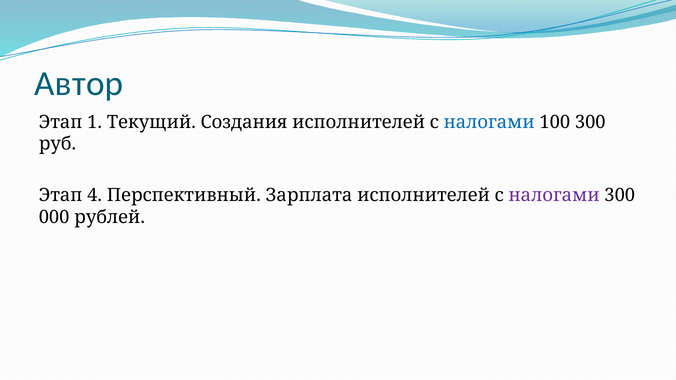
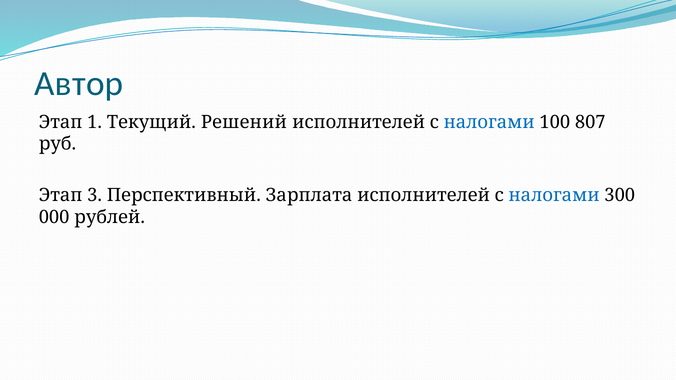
Создания: Создания -> Решений
100 300: 300 -> 807
4: 4 -> 3
налогами at (554, 195) colour: purple -> blue
